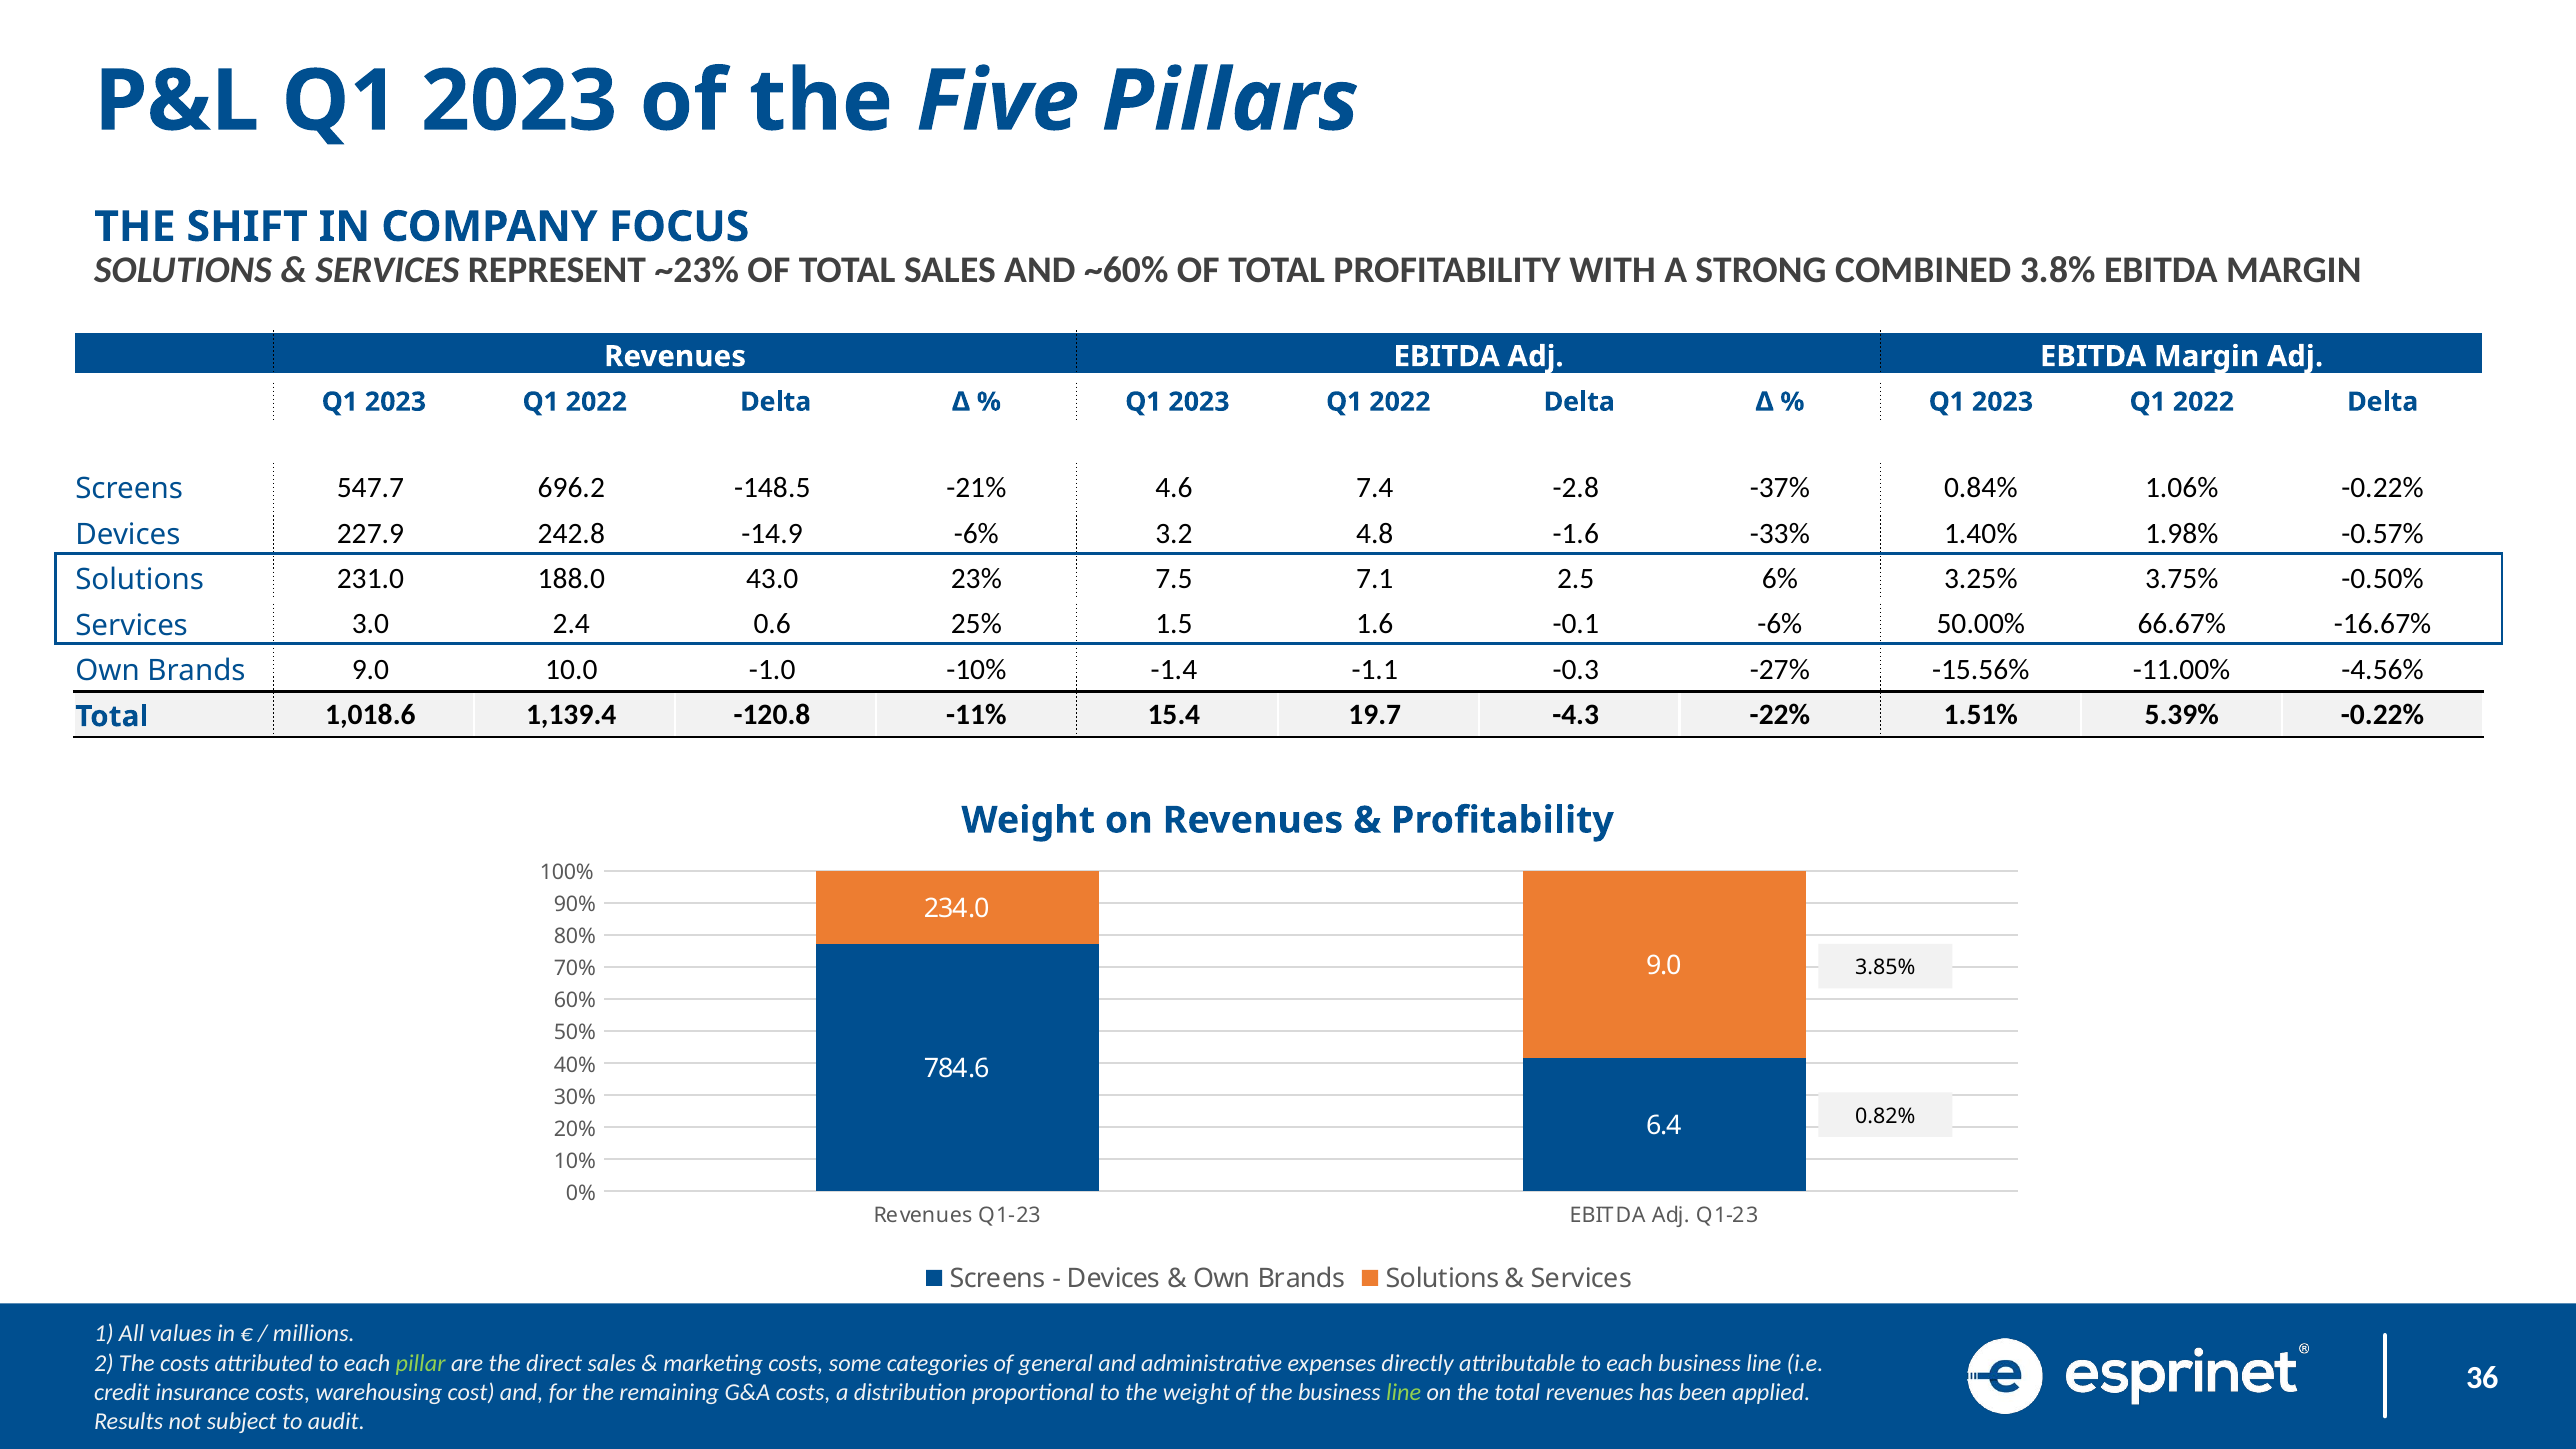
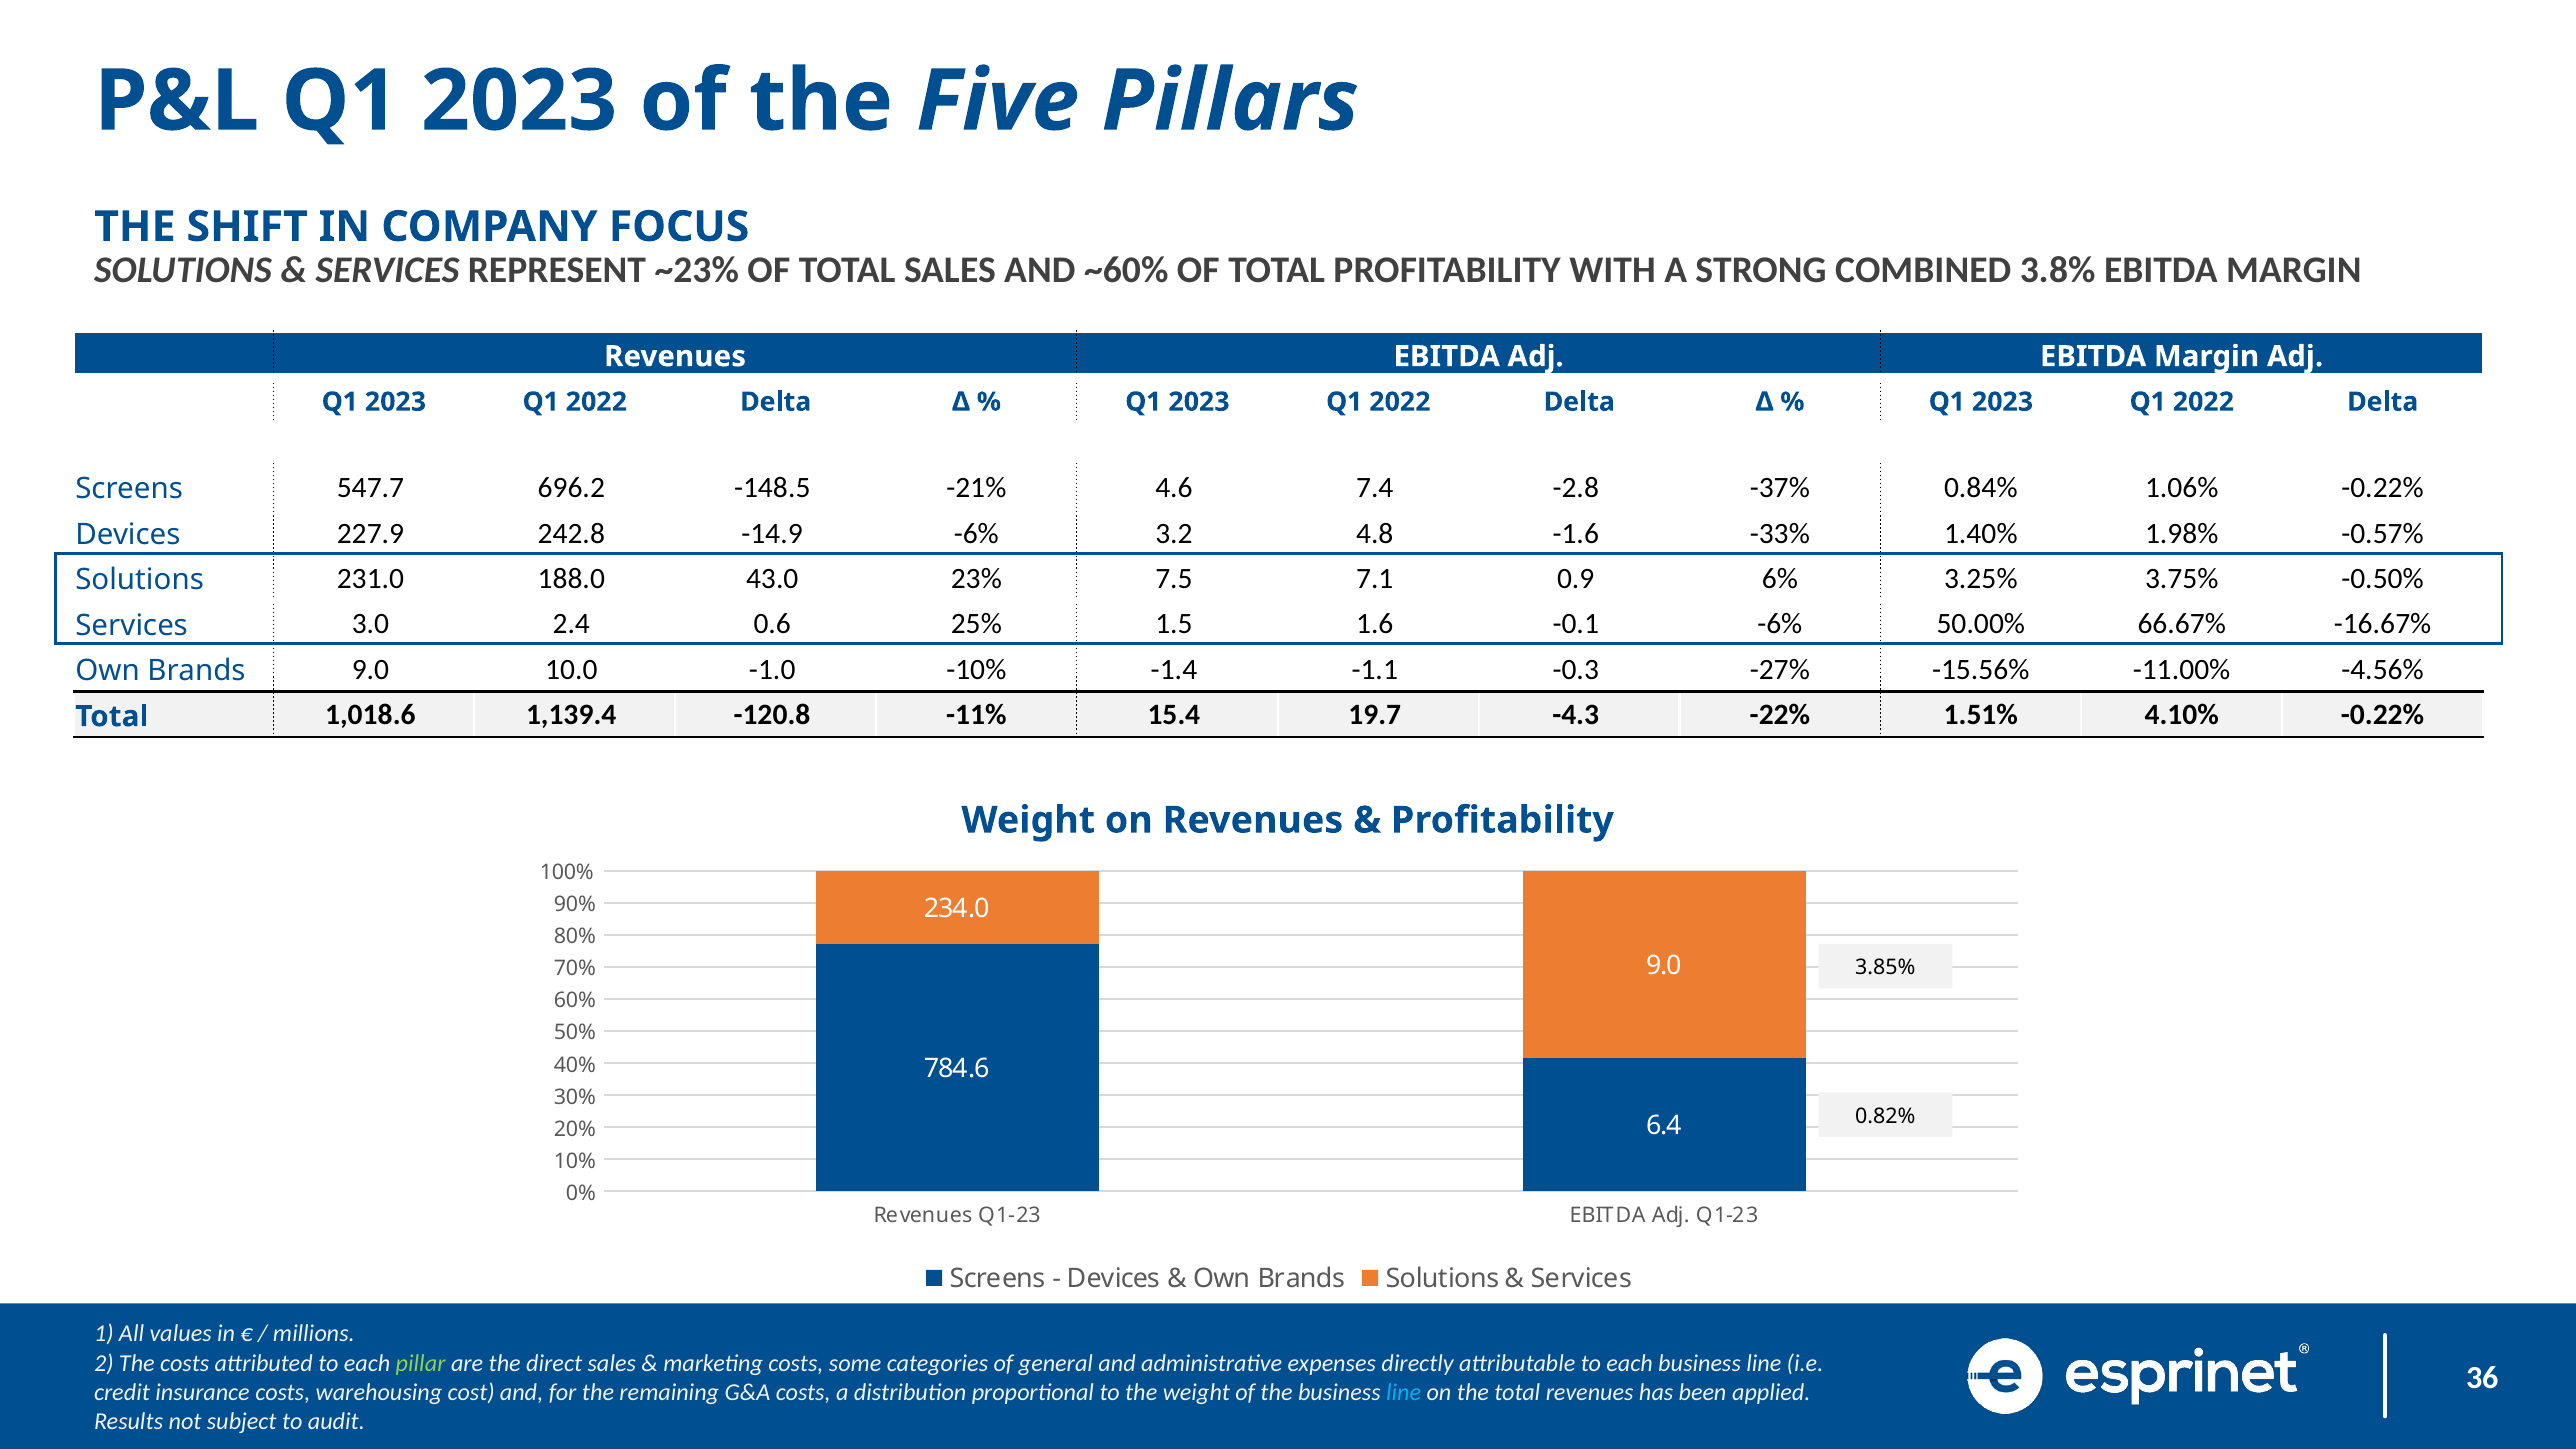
2.5: 2.5 -> 0.9
5.39%: 5.39% -> 4.10%
line at (1404, 1392) colour: light green -> light blue
